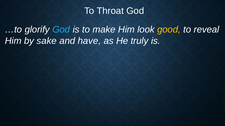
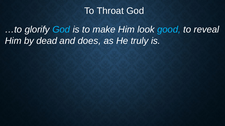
good colour: yellow -> light blue
sake: sake -> dead
have: have -> does
